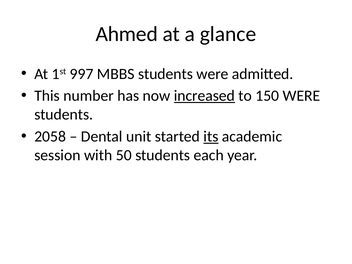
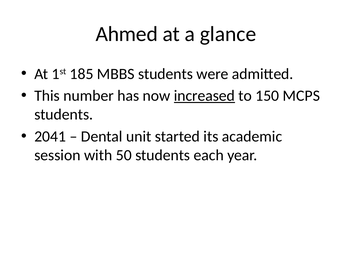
997: 997 -> 185
150 WERE: WERE -> MCPS
2058: 2058 -> 2041
its underline: present -> none
